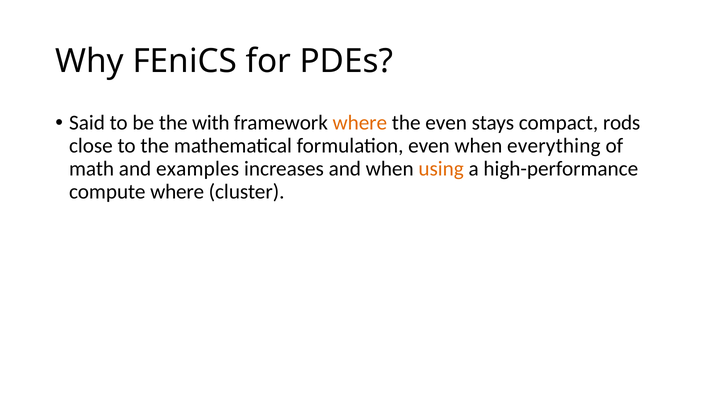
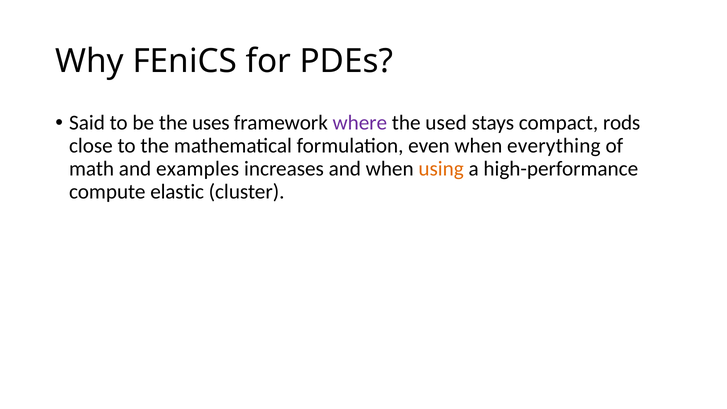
with: with -> uses
where at (360, 123) colour: orange -> purple
the even: even -> used
compute where: where -> elastic
